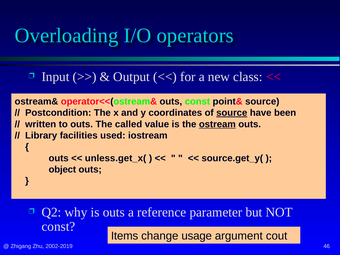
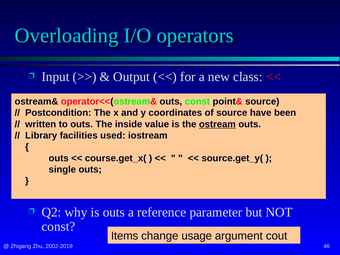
source at (232, 113) underline: present -> none
called: called -> inside
unless.get_x(: unless.get_x( -> course.get_x(
object: object -> single
